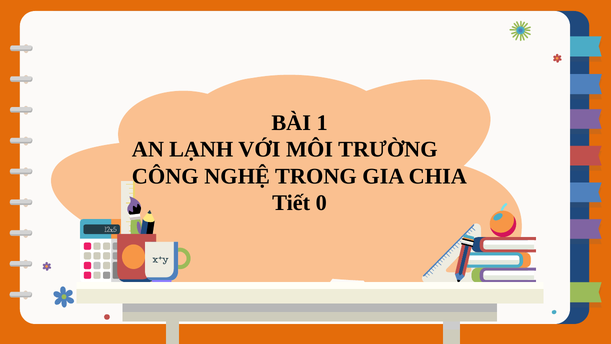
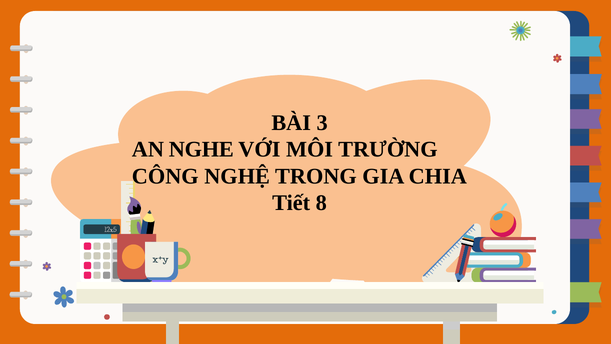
1: 1 -> 3
LẠNH: LẠNH -> NGHE
0: 0 -> 8
